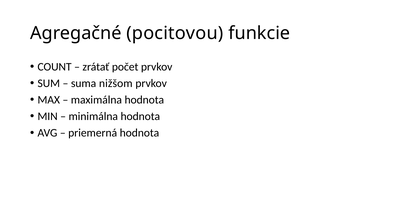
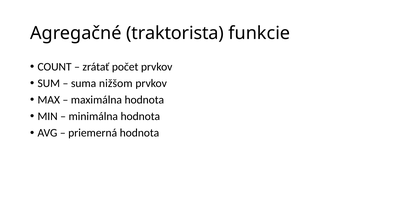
pocitovou: pocitovou -> traktorista
